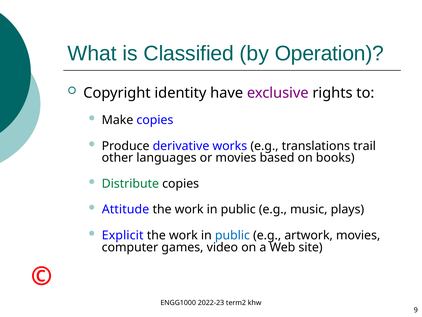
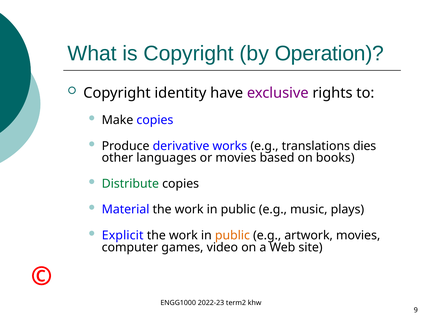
is Classified: Classified -> Copyright
trail: trail -> dies
Attitude: Attitude -> Material
public at (232, 235) colour: blue -> orange
